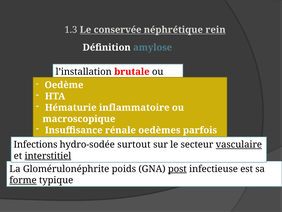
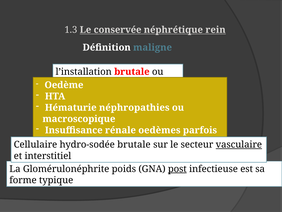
amylose: amylose -> maligne
inflammatoire: inflammatoire -> néphropathies
Infections: Infections -> Cellulaire
surtout at (134, 144): surtout -> brutale
interstitiel underline: present -> none
forme underline: present -> none
